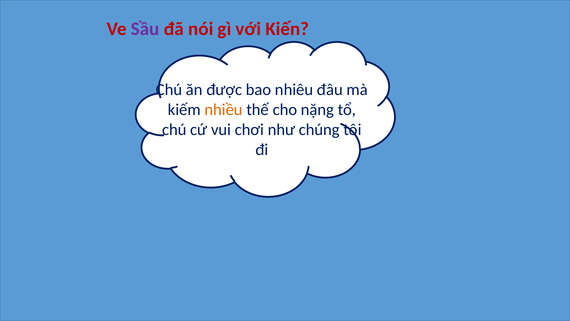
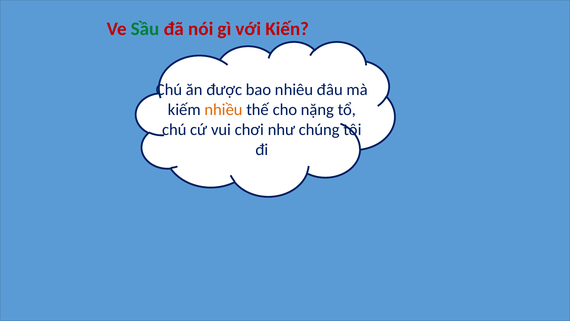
Sầu colour: purple -> green
